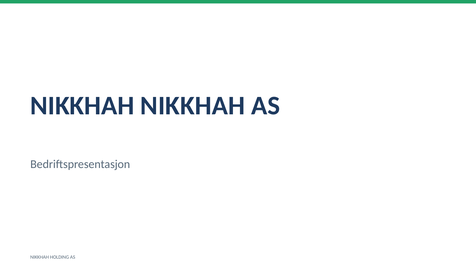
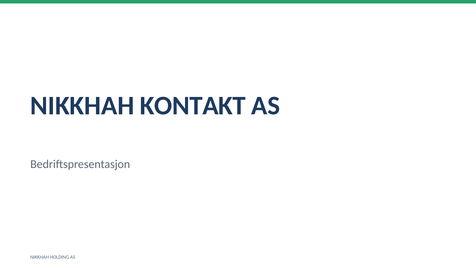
NIKKHAH NIKKHAH: NIKKHAH -> KONTAKT
